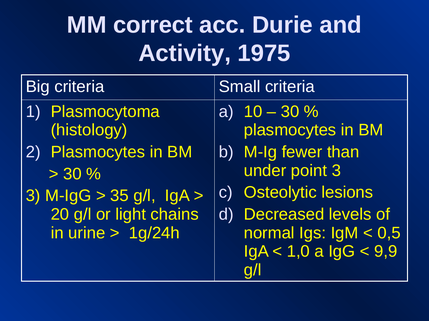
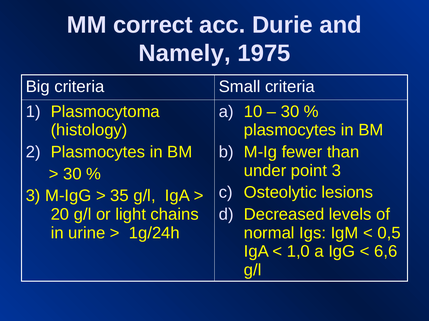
Activity: Activity -> Namely
9,9: 9,9 -> 6,6
